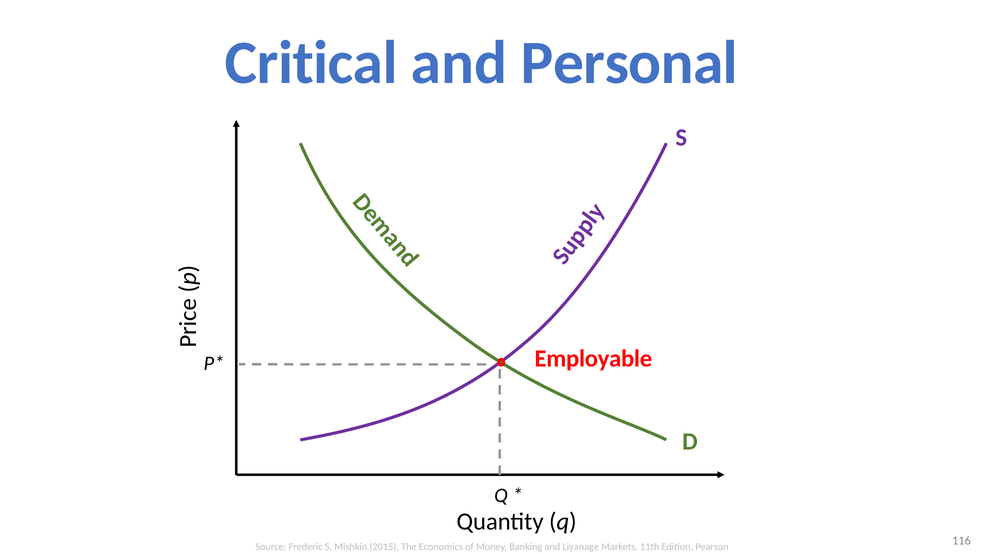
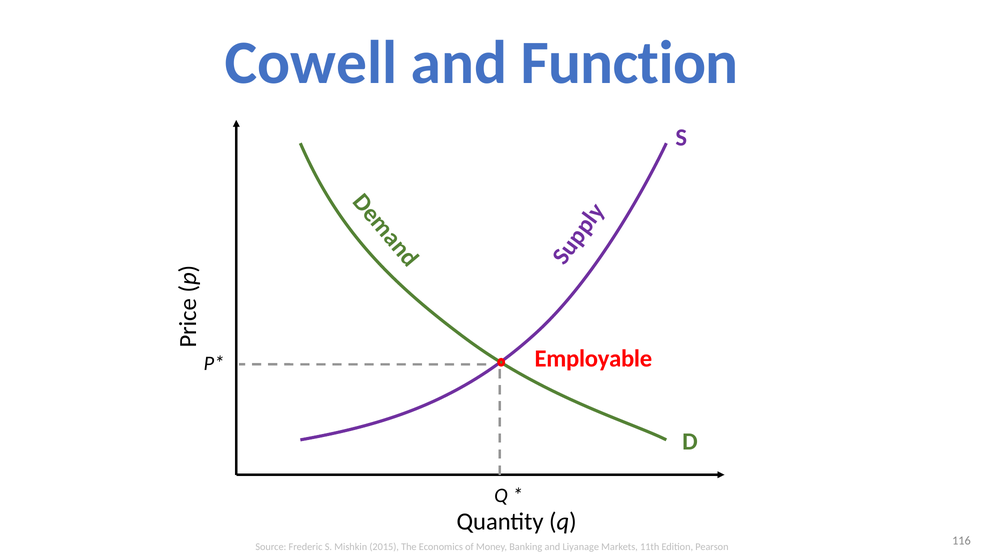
Critical: Critical -> Cowell
Personal: Personal -> Function
